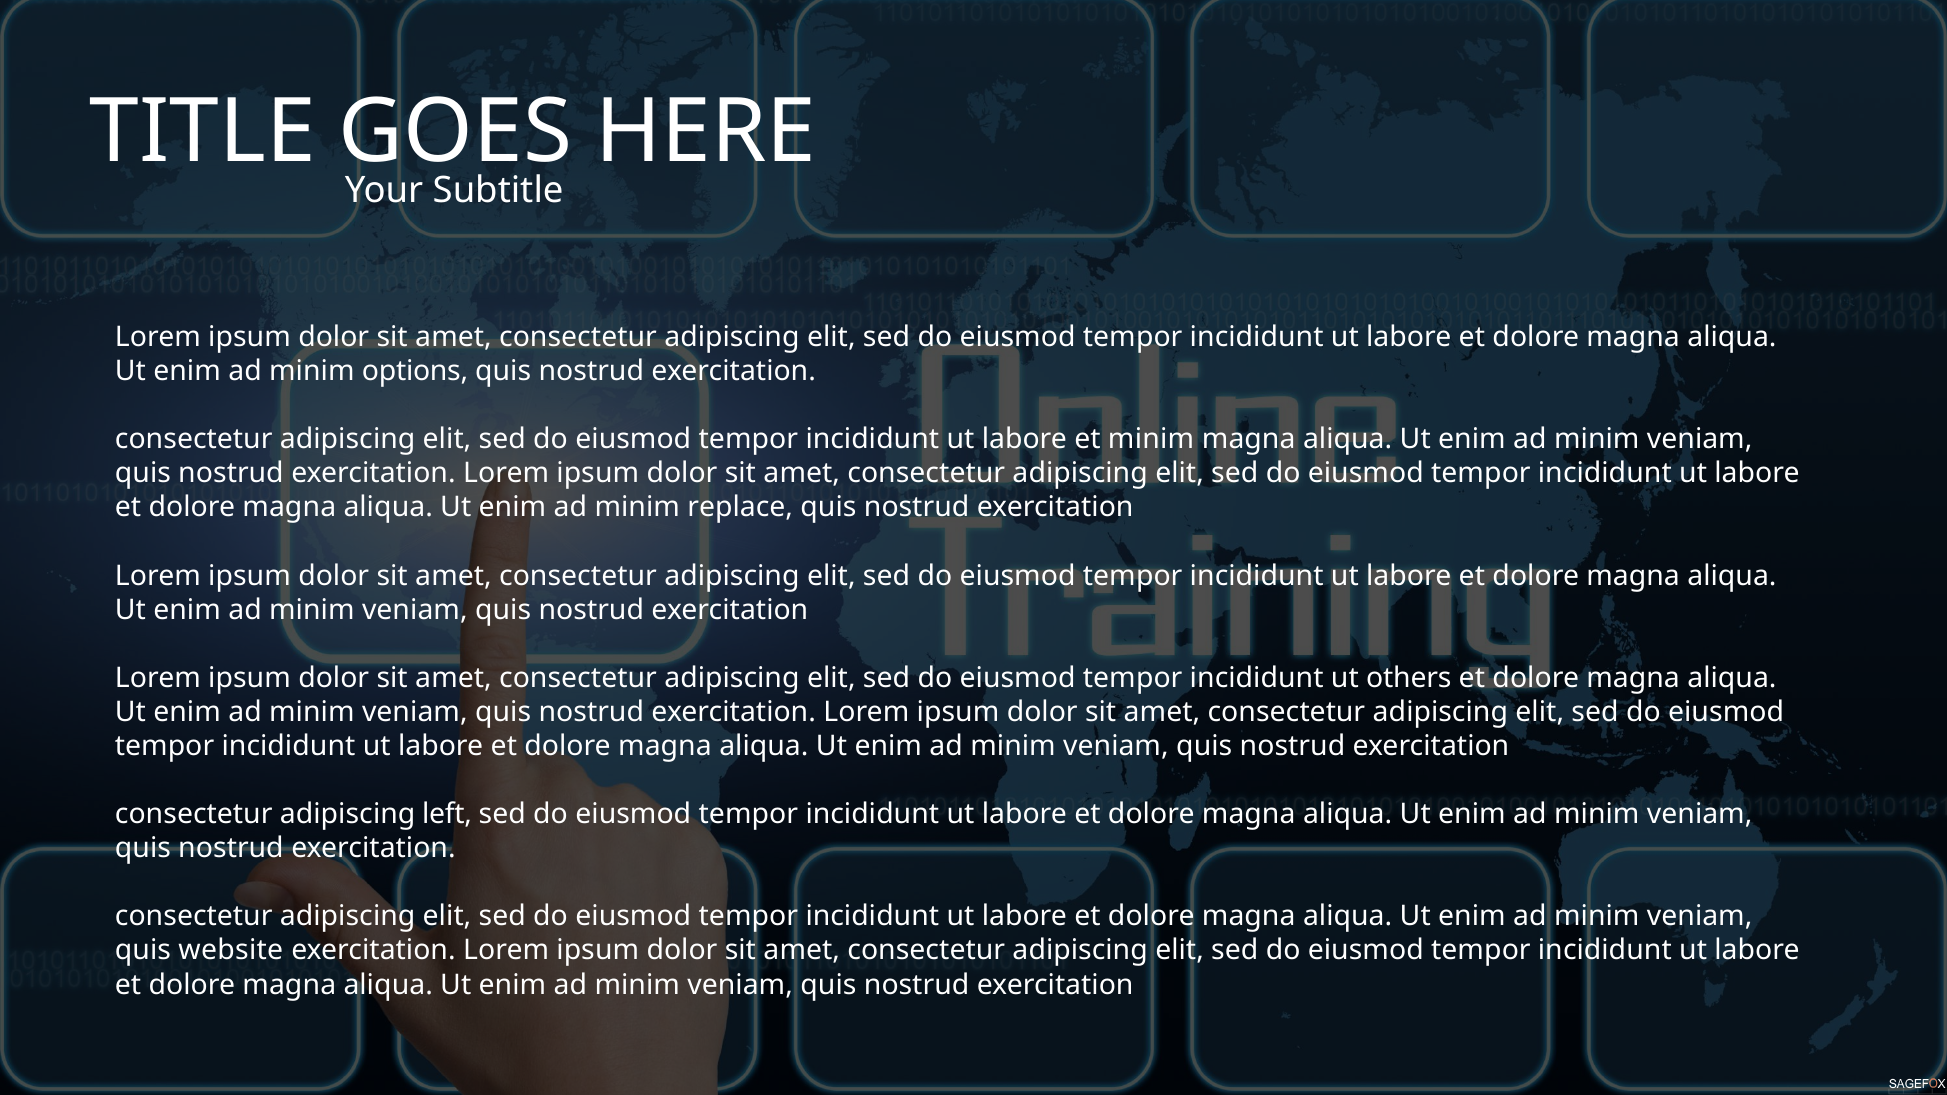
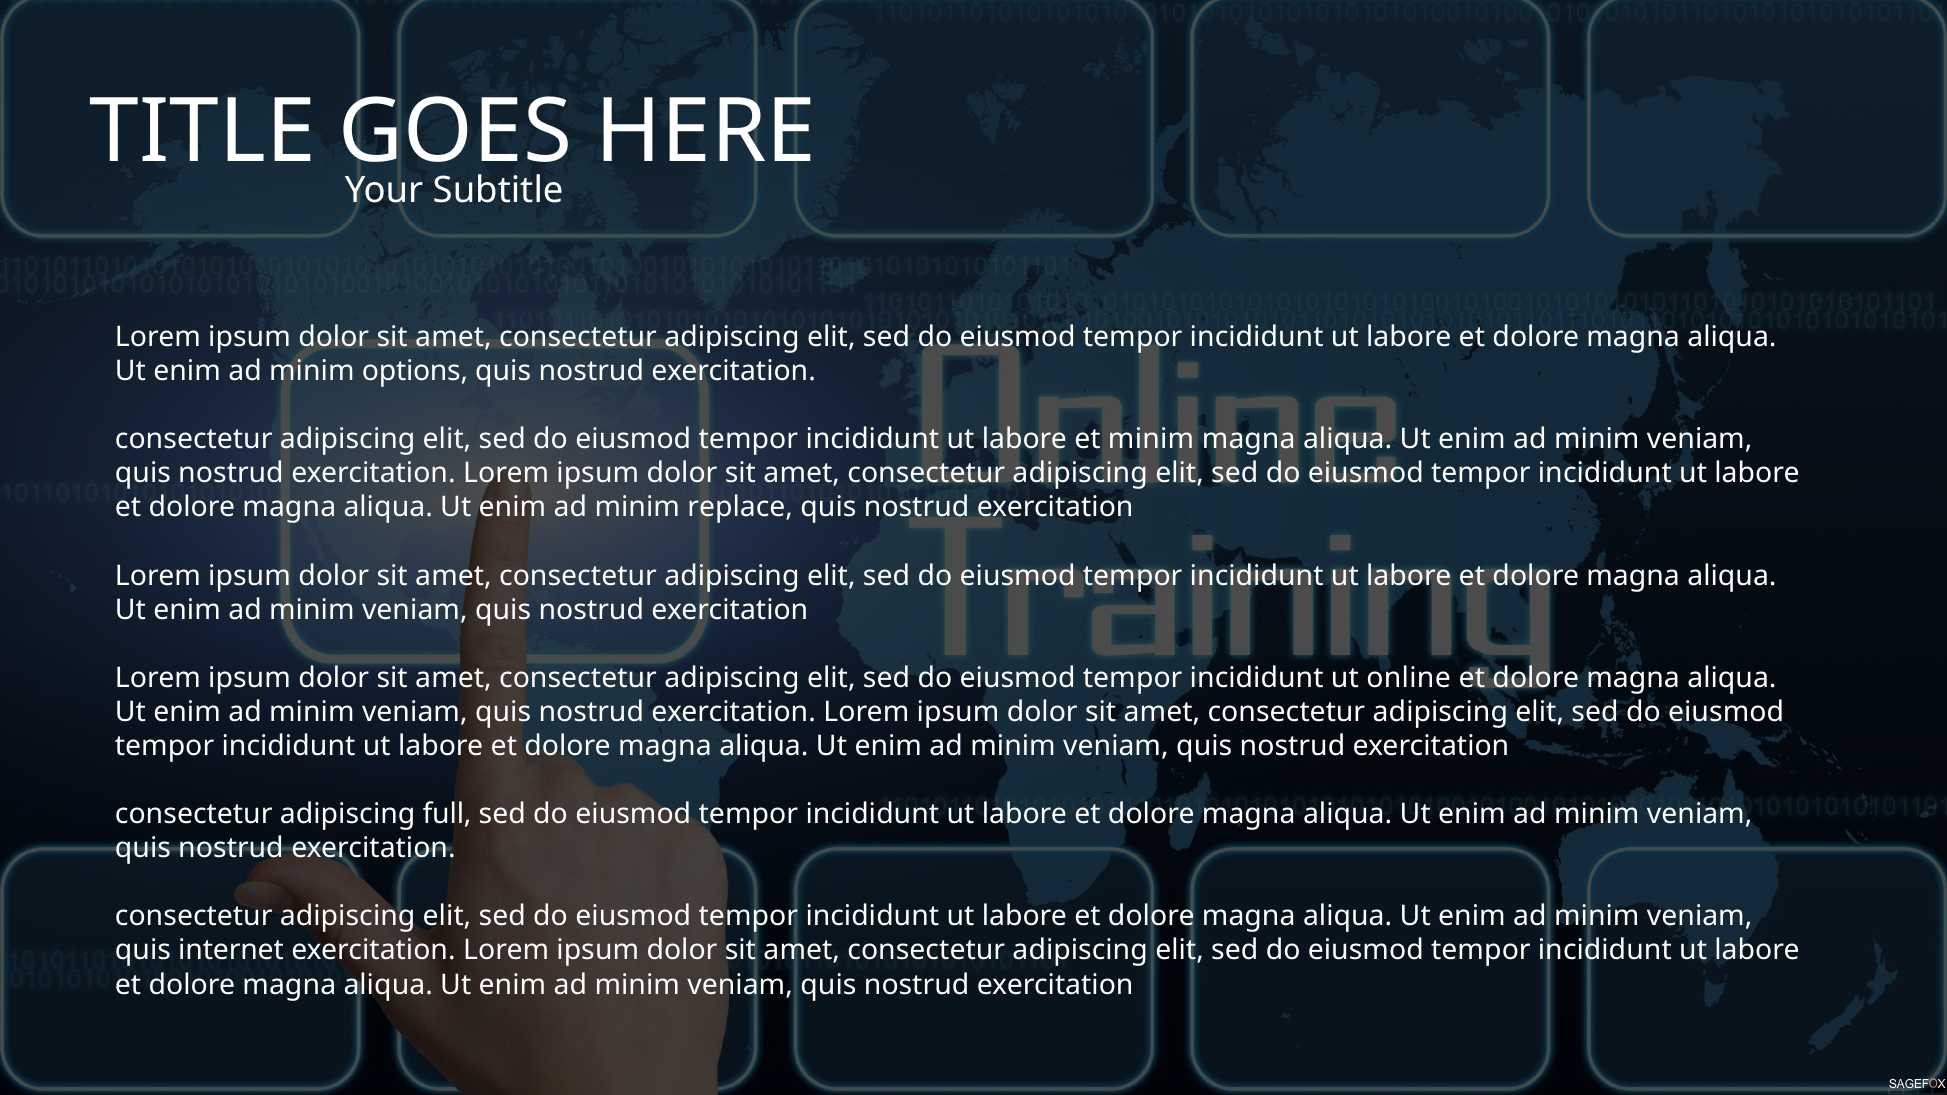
others: others -> online
left: left -> full
website: website -> internet
